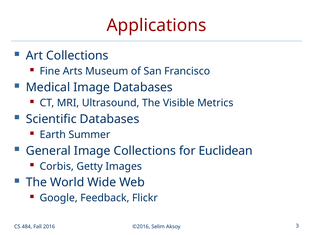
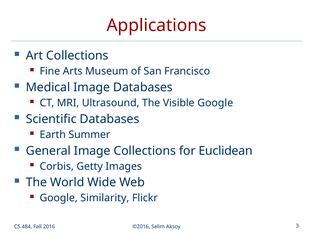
Visible Metrics: Metrics -> Google
Feedback: Feedback -> Similarity
